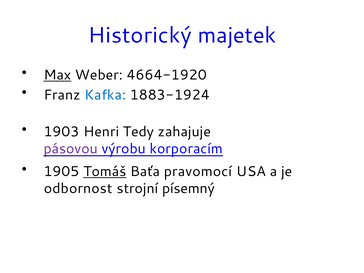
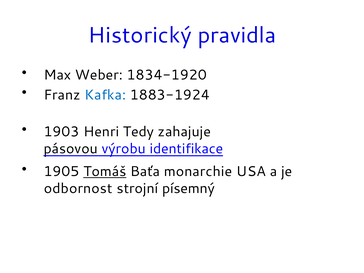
majetek: majetek -> pravidla
Max underline: present -> none
4664-1920: 4664-1920 -> 1834-1920
pásovou colour: purple -> black
korporacím: korporacím -> identifikace
pravomocí: pravomocí -> monarchie
